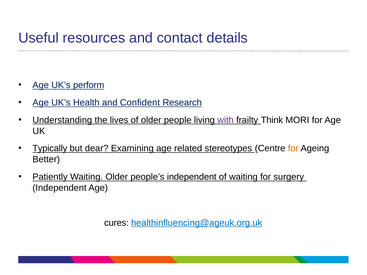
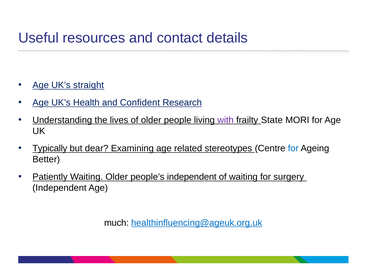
perform: perform -> straight
Think: Think -> State
for at (293, 149) colour: orange -> blue
cures: cures -> much
